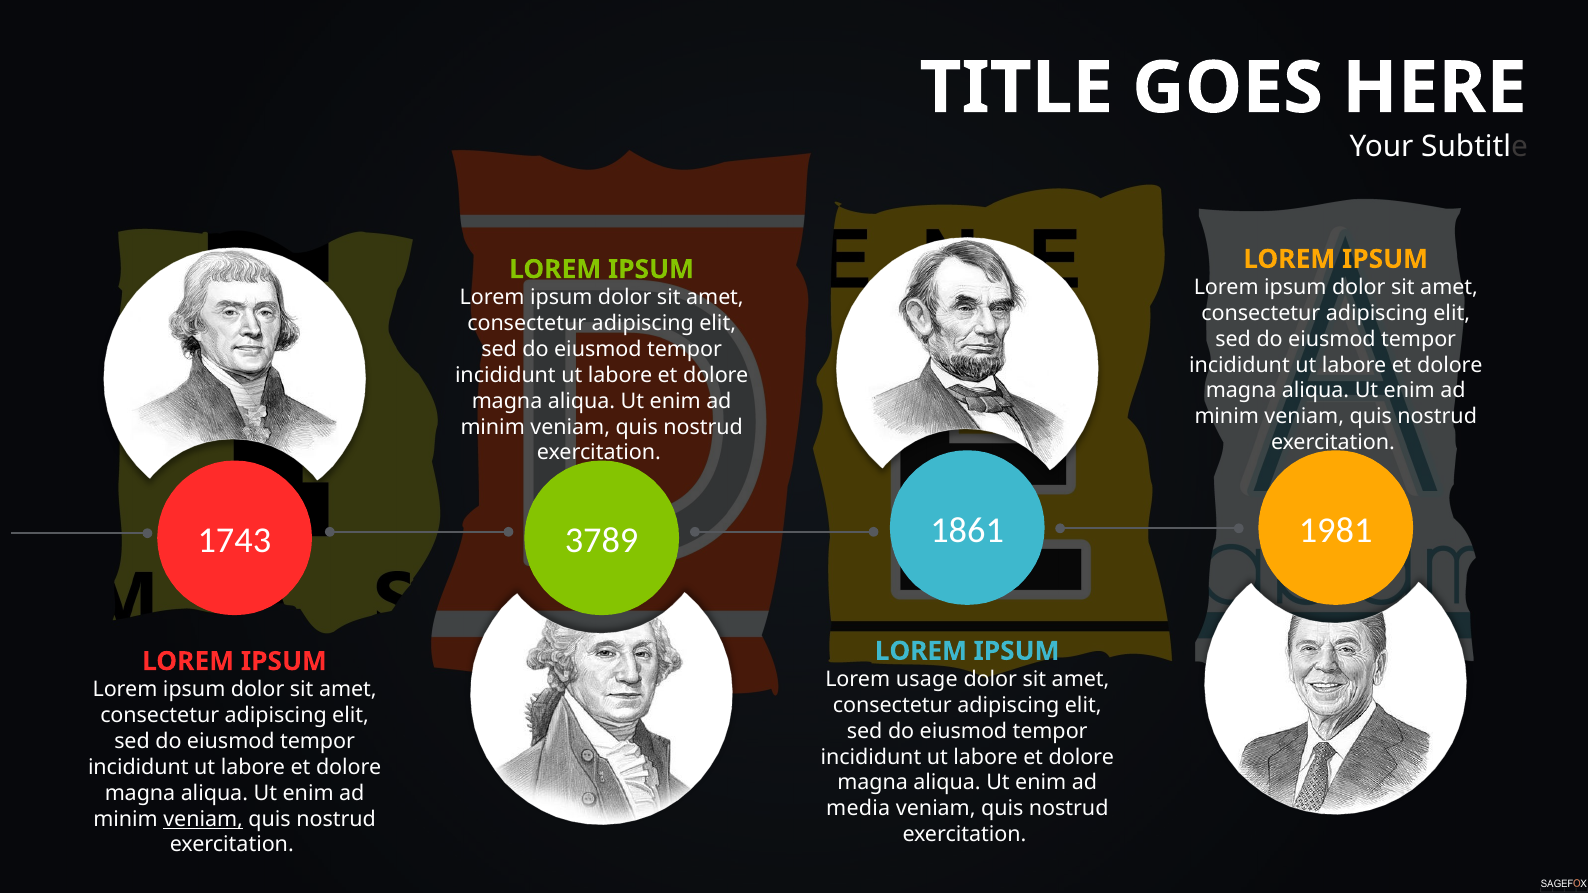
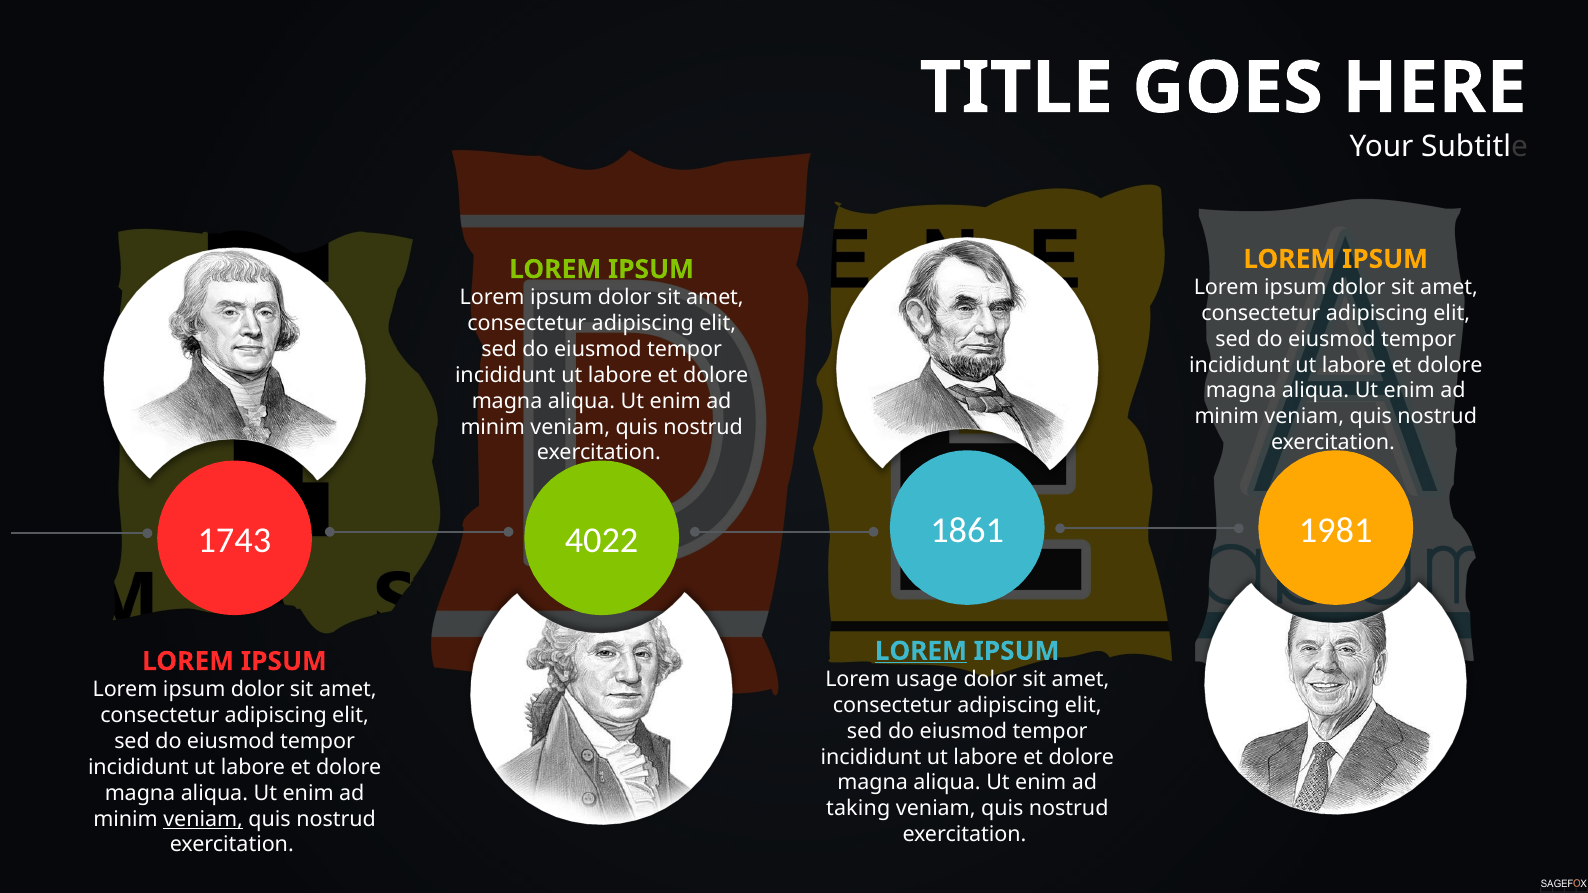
3789: 3789 -> 4022
LOREM at (921, 651) underline: none -> present
media: media -> taking
